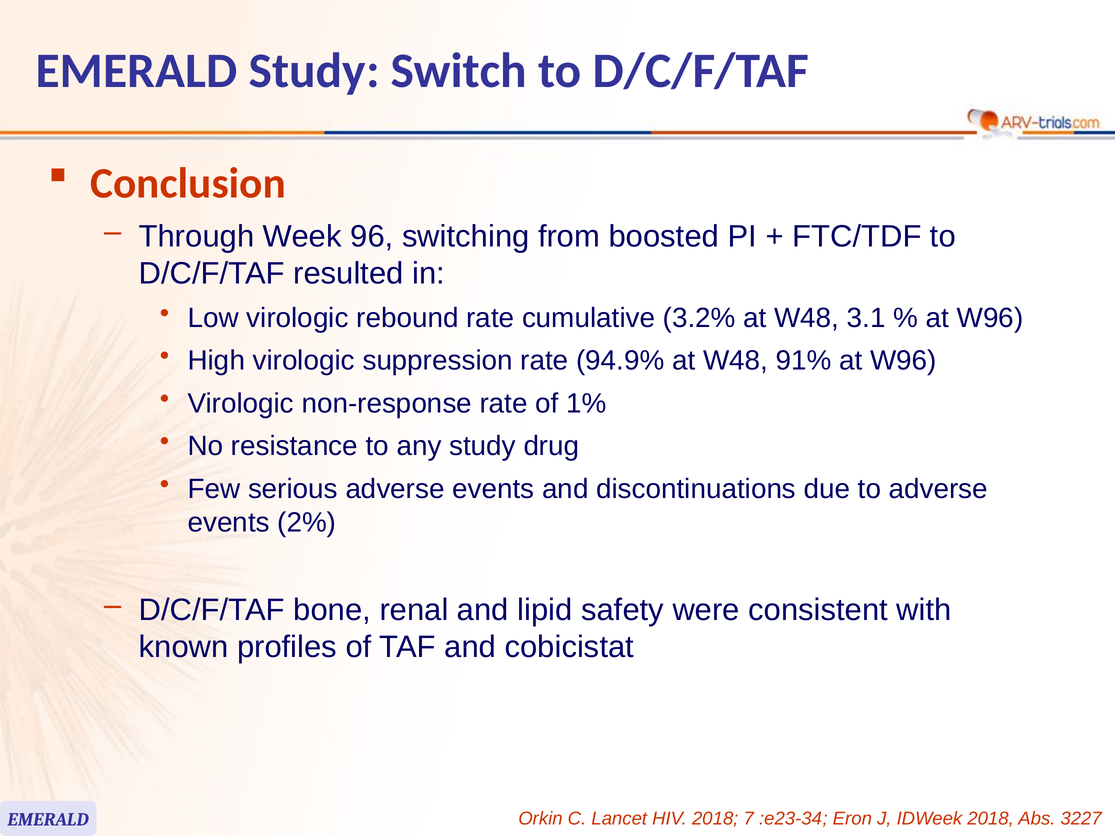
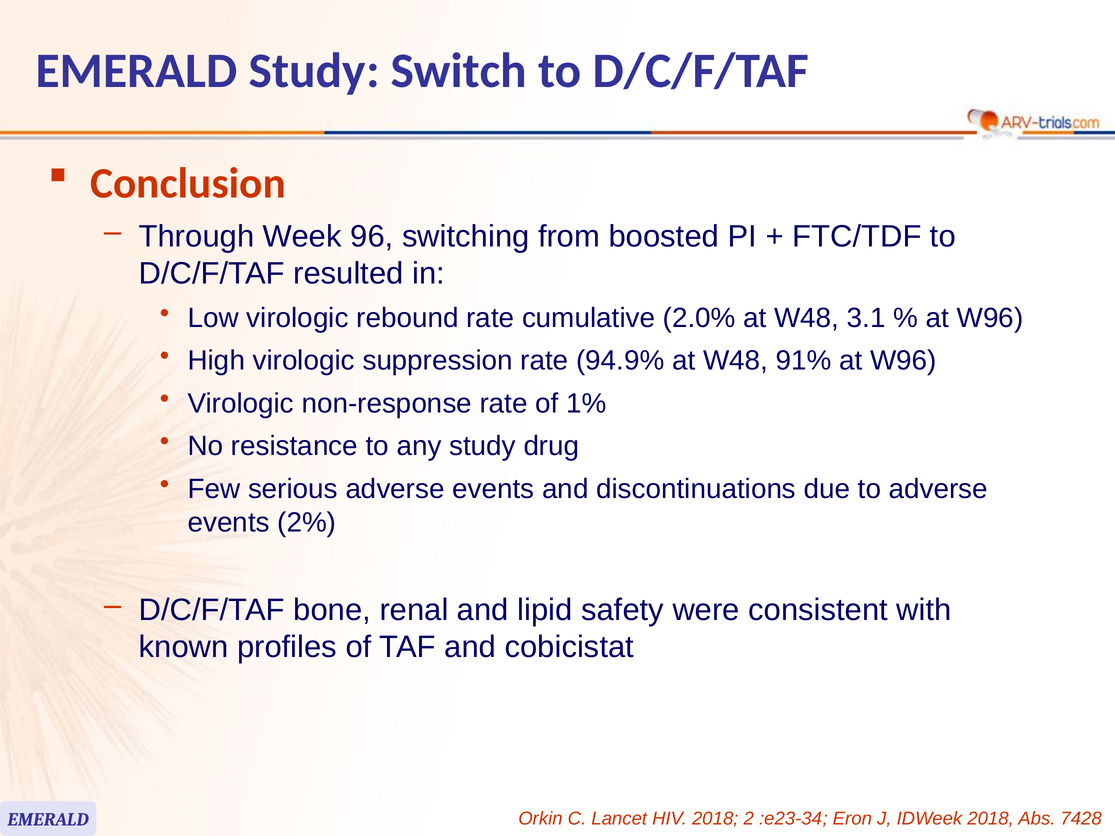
3.2%: 3.2% -> 2.0%
7: 7 -> 2
3227: 3227 -> 7428
